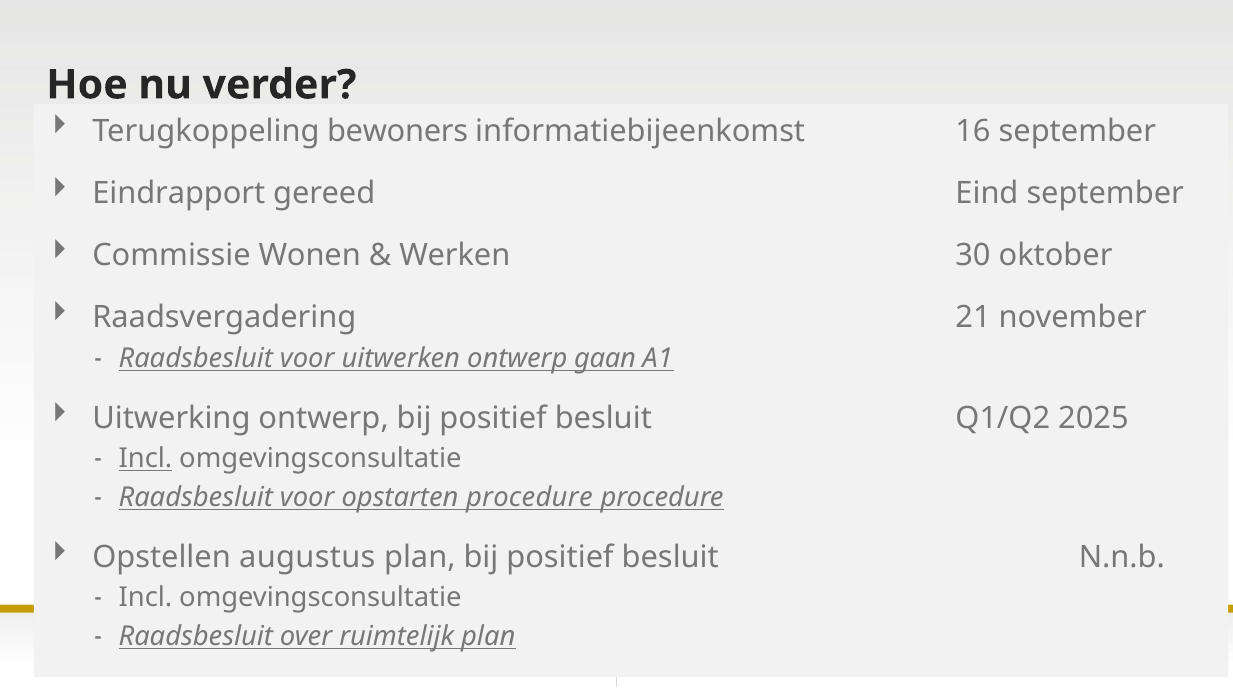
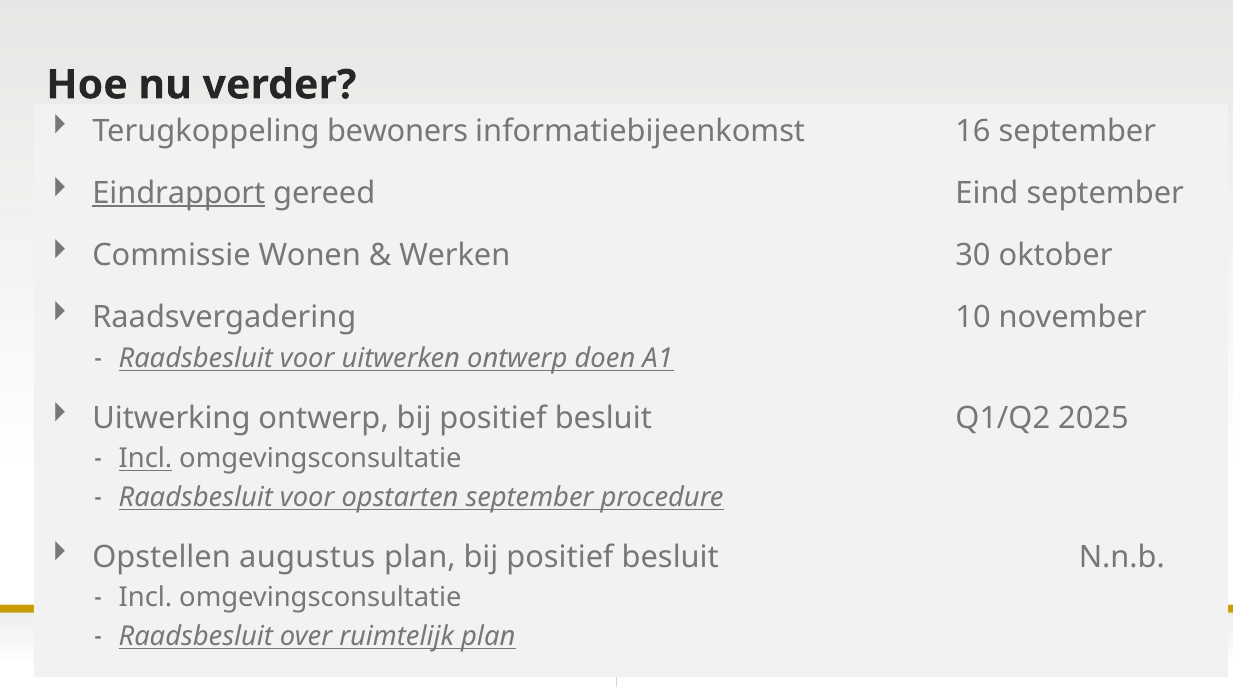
Eindrapport underline: none -> present
21: 21 -> 10
gaan: gaan -> doen
opstarten procedure: procedure -> september
